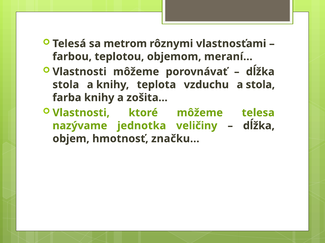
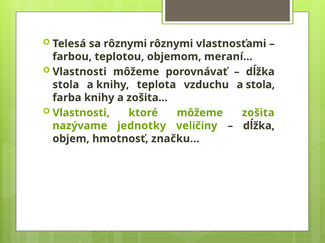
sa metrom: metrom -> rôznymi
môžeme telesa: telesa -> zošita
jednotka: jednotka -> jednotky
